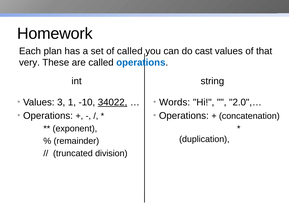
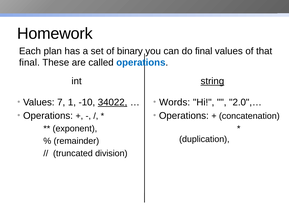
of called: called -> binary
do cast: cast -> final
very at (29, 63): very -> final
string underline: none -> present
3: 3 -> 7
